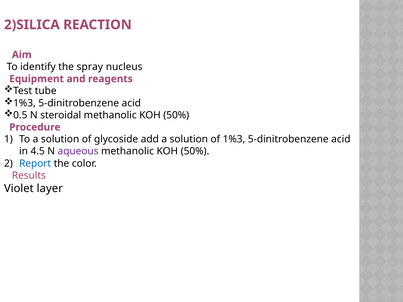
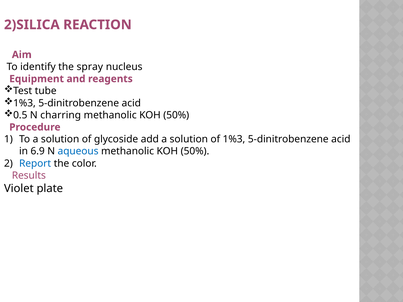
steroidal: steroidal -> charring
4.5: 4.5 -> 6.9
aqueous colour: purple -> blue
layer: layer -> plate
